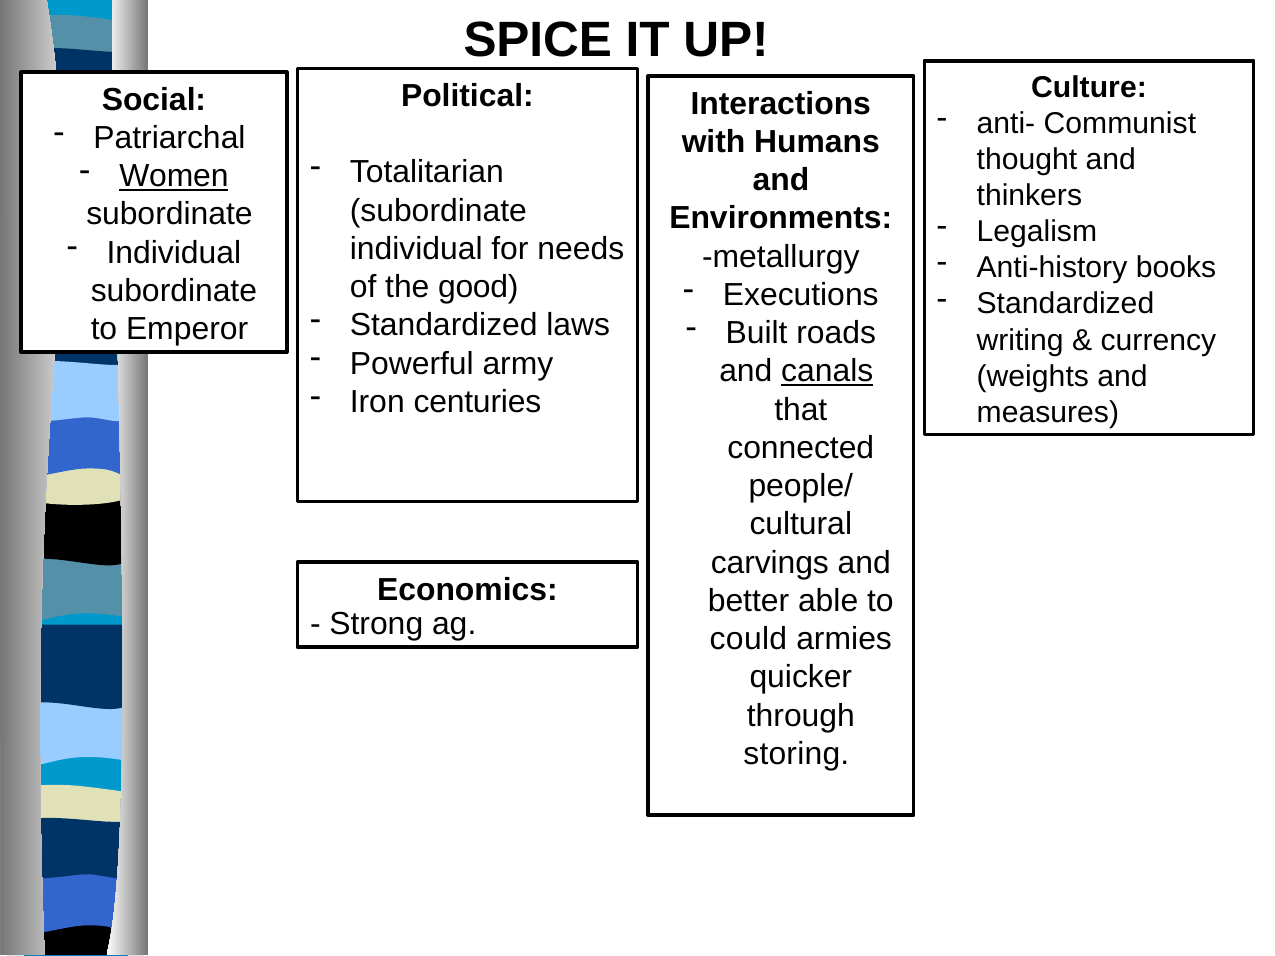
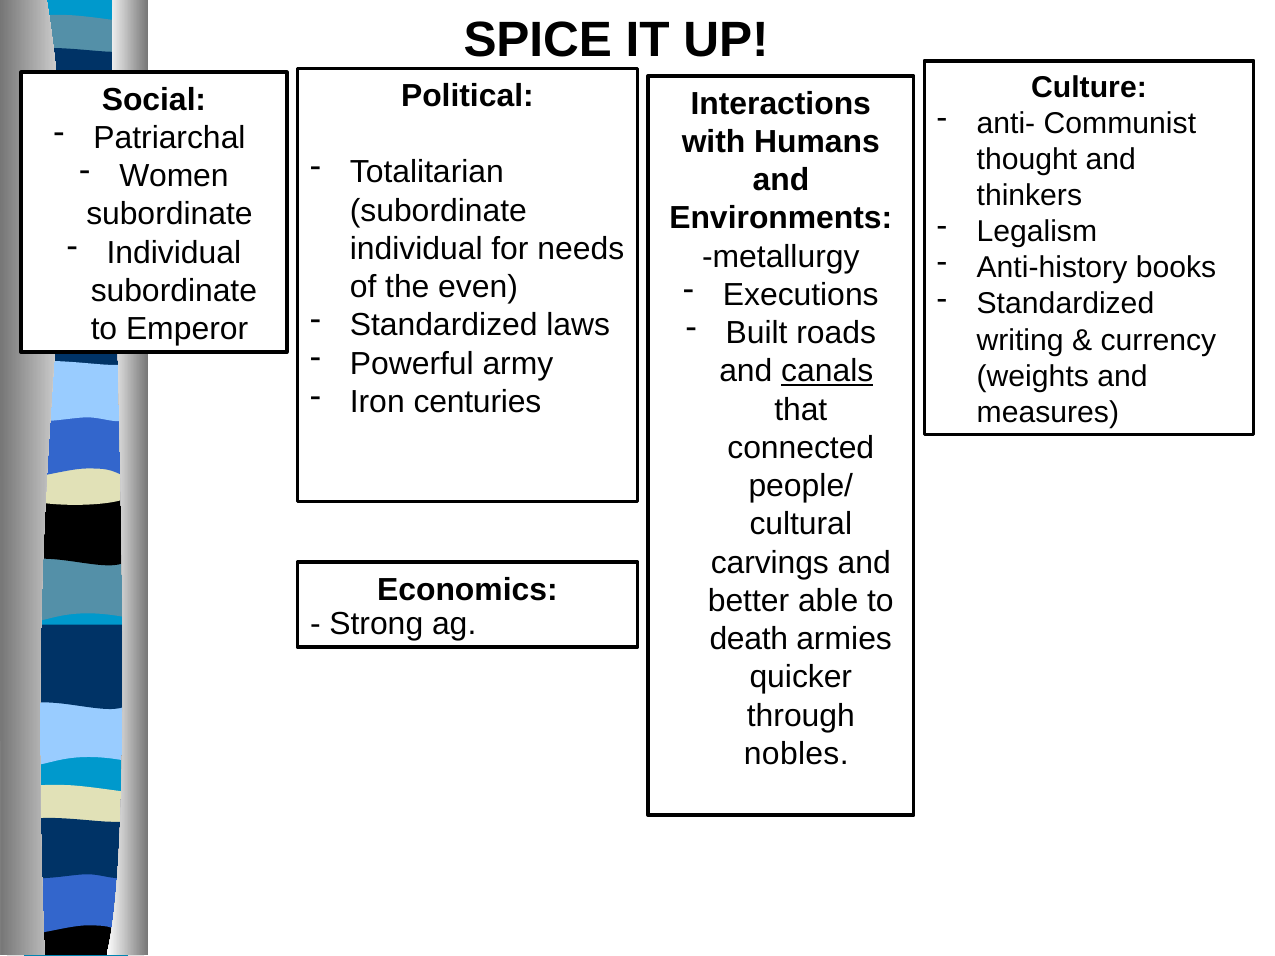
Women underline: present -> none
good: good -> even
could: could -> death
storing: storing -> nobles
